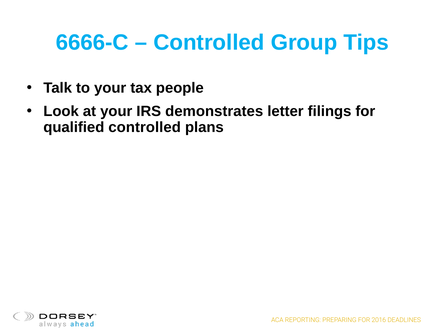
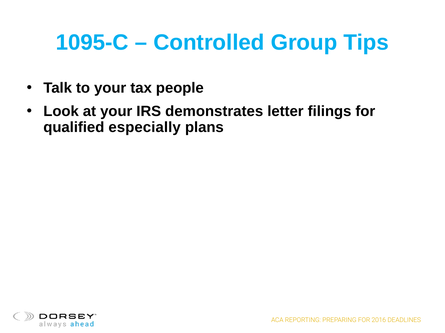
6666-C: 6666-C -> 1095-C
qualified controlled: controlled -> especially
